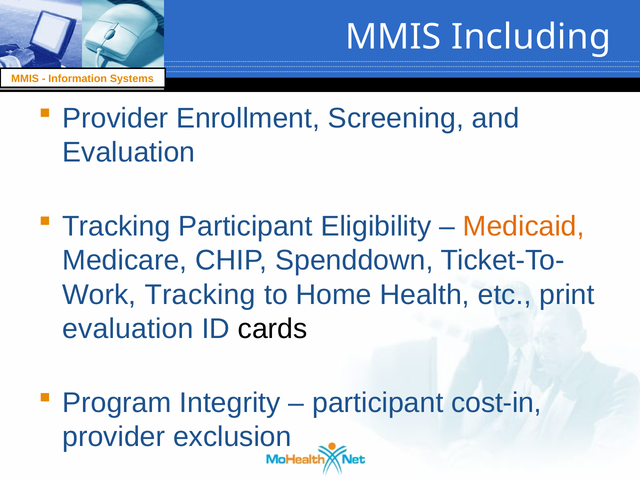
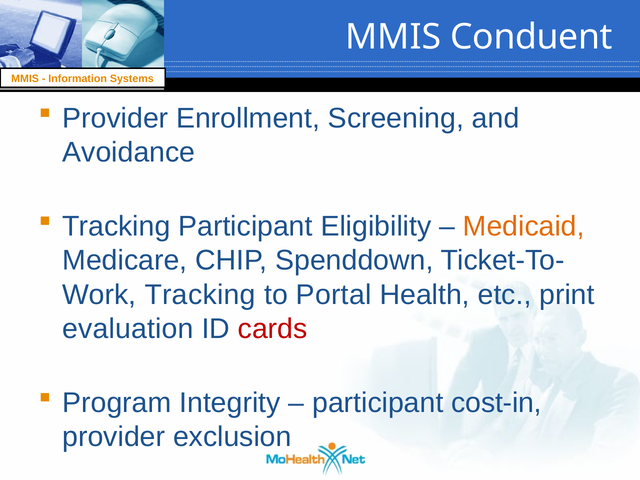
Including: Including -> Conduent
Evaluation at (129, 152): Evaluation -> Avoidance
Home: Home -> Portal
cards colour: black -> red
